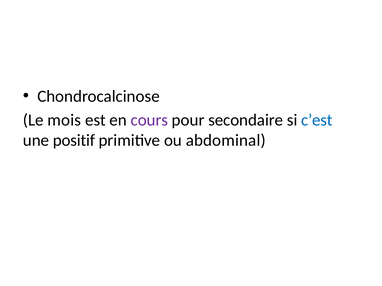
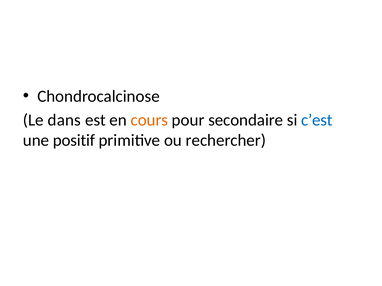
mois: mois -> dans
cours colour: purple -> orange
abdominal: abdominal -> rechercher
